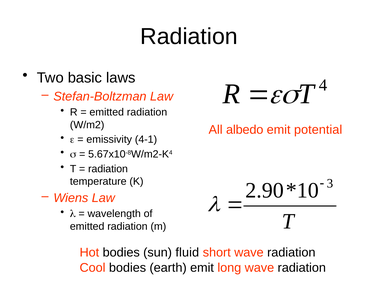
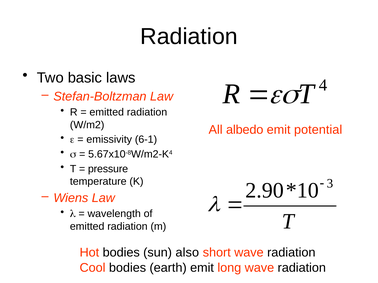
4-1: 4-1 -> 6-1
radiation at (108, 169): radiation -> pressure
fluid: fluid -> also
